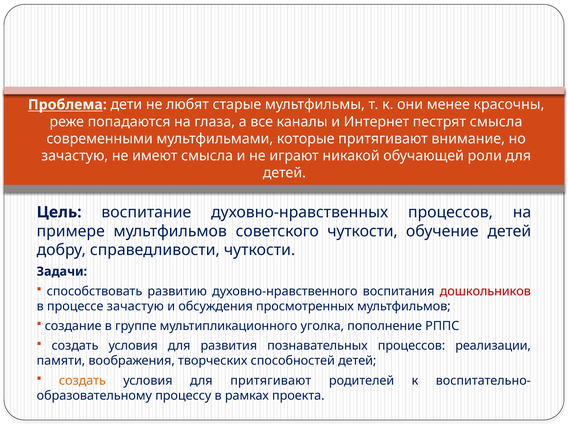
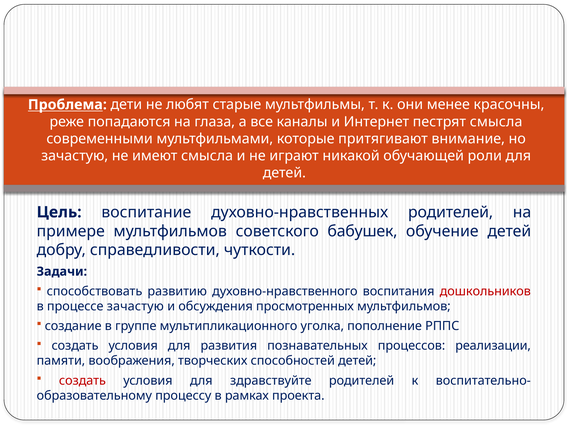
духовно-нравственных процессов: процессов -> родителей
советского чуткости: чуткости -> бабушек
создать at (82, 381) colour: orange -> red
для притягивают: притягивают -> здравствуйте
